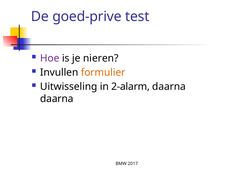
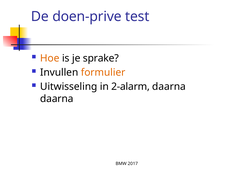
goed-prive: goed-prive -> doen-prive
Hoe colour: purple -> orange
nieren: nieren -> sprake
